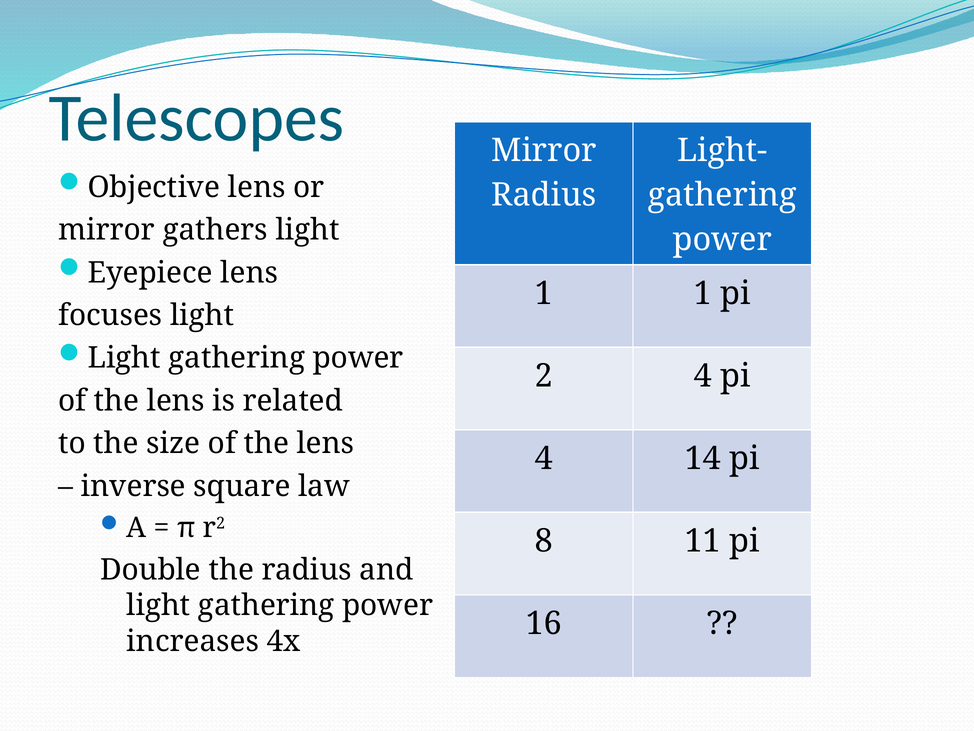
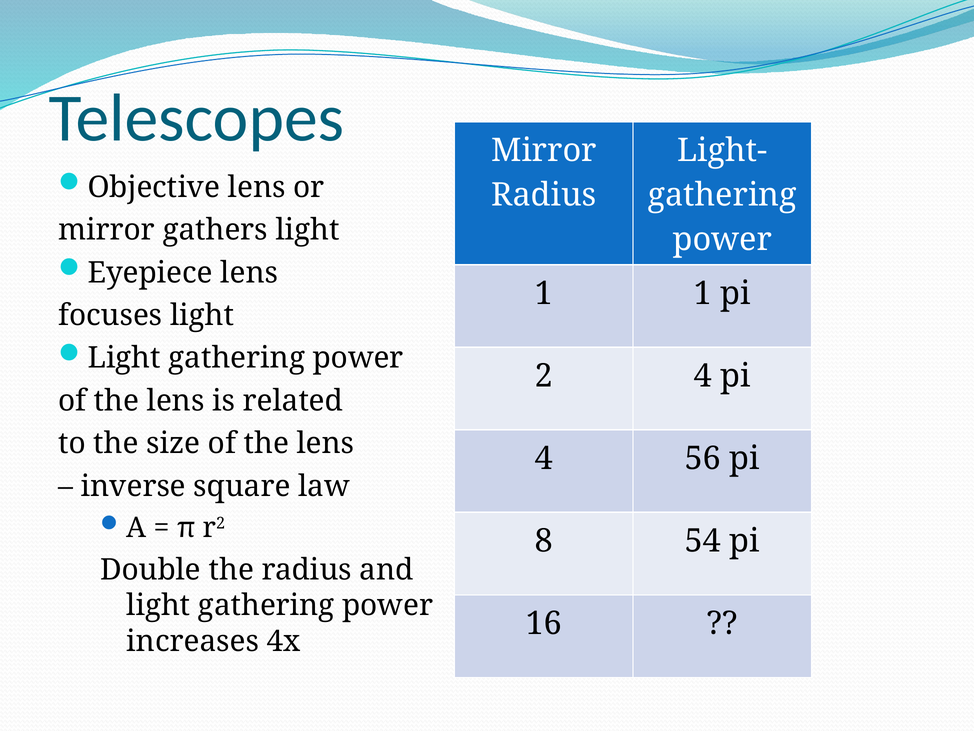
14: 14 -> 56
11: 11 -> 54
